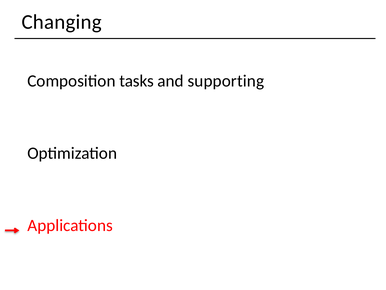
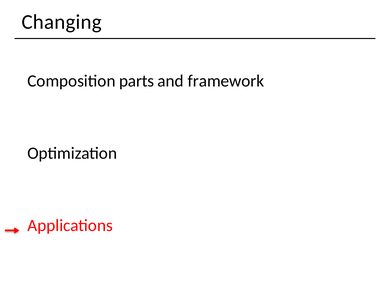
tasks: tasks -> parts
supporting: supporting -> framework
